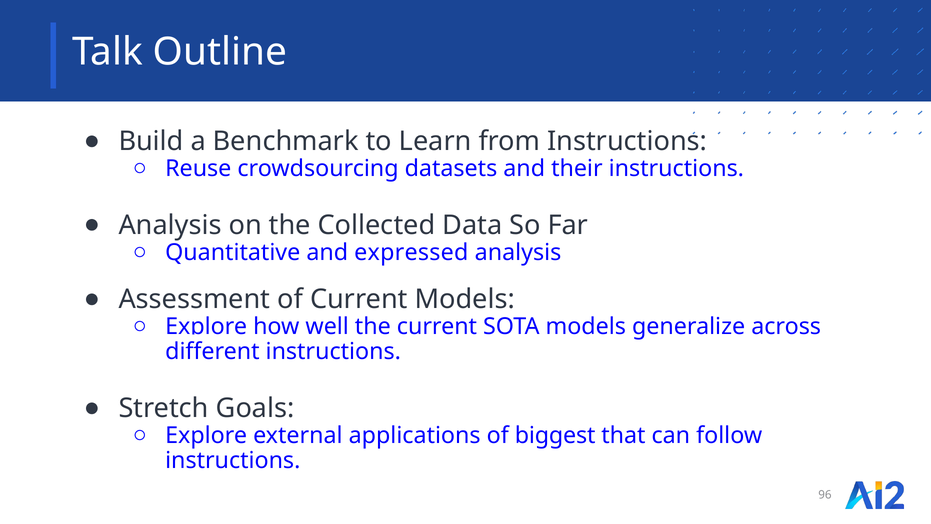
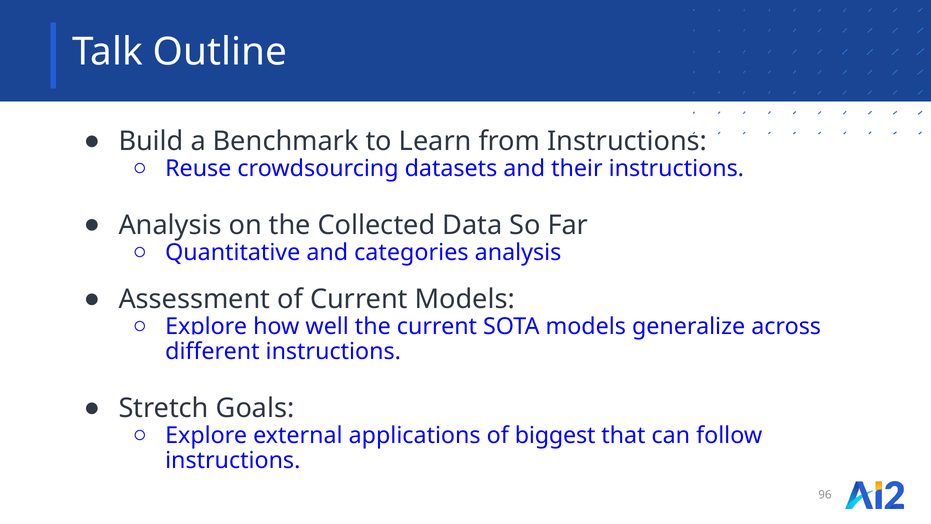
expressed: expressed -> categories
